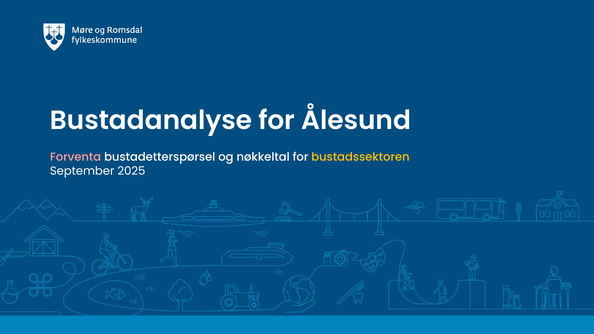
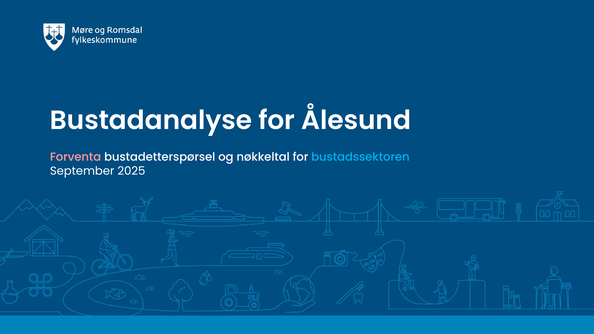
bustadssektoren colour: yellow -> light blue
